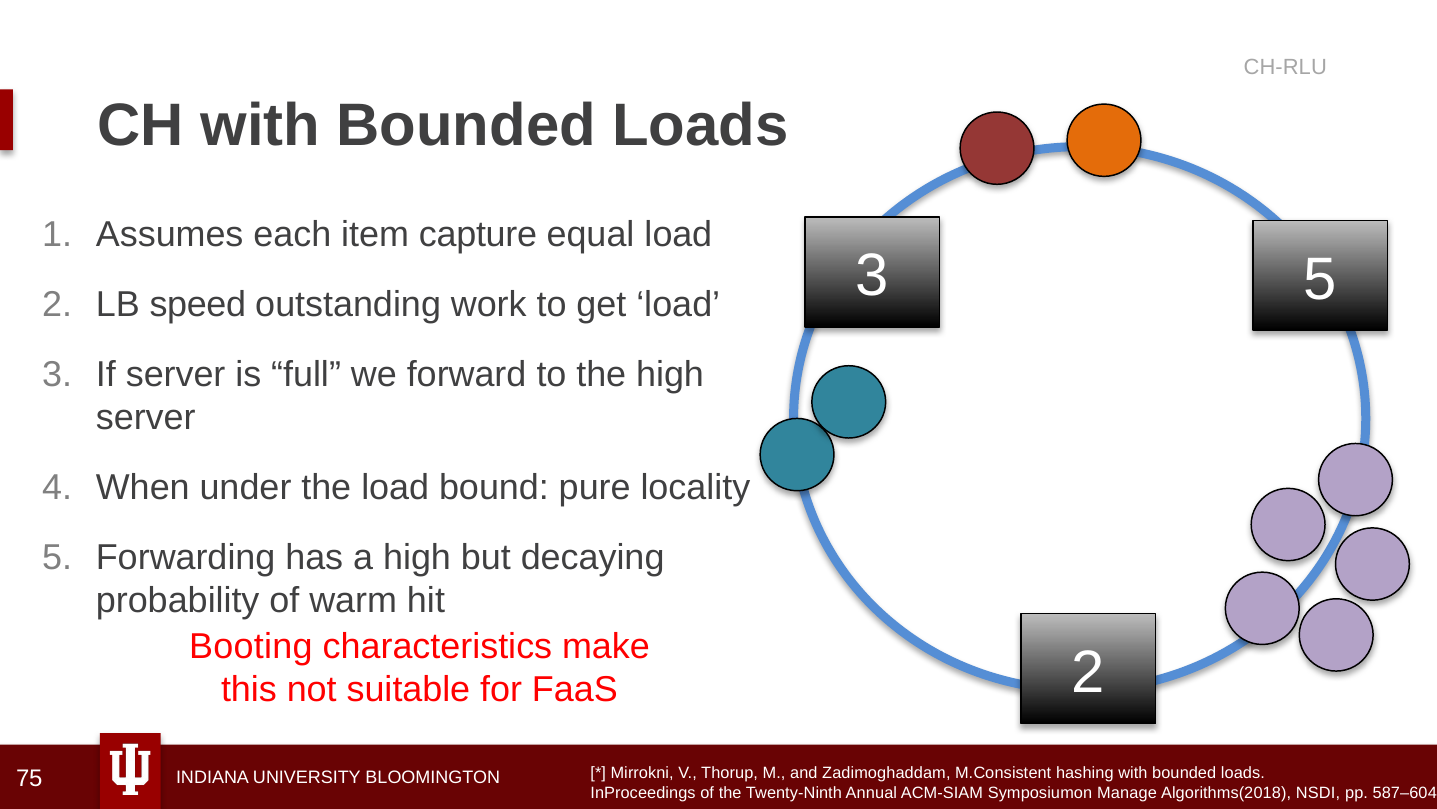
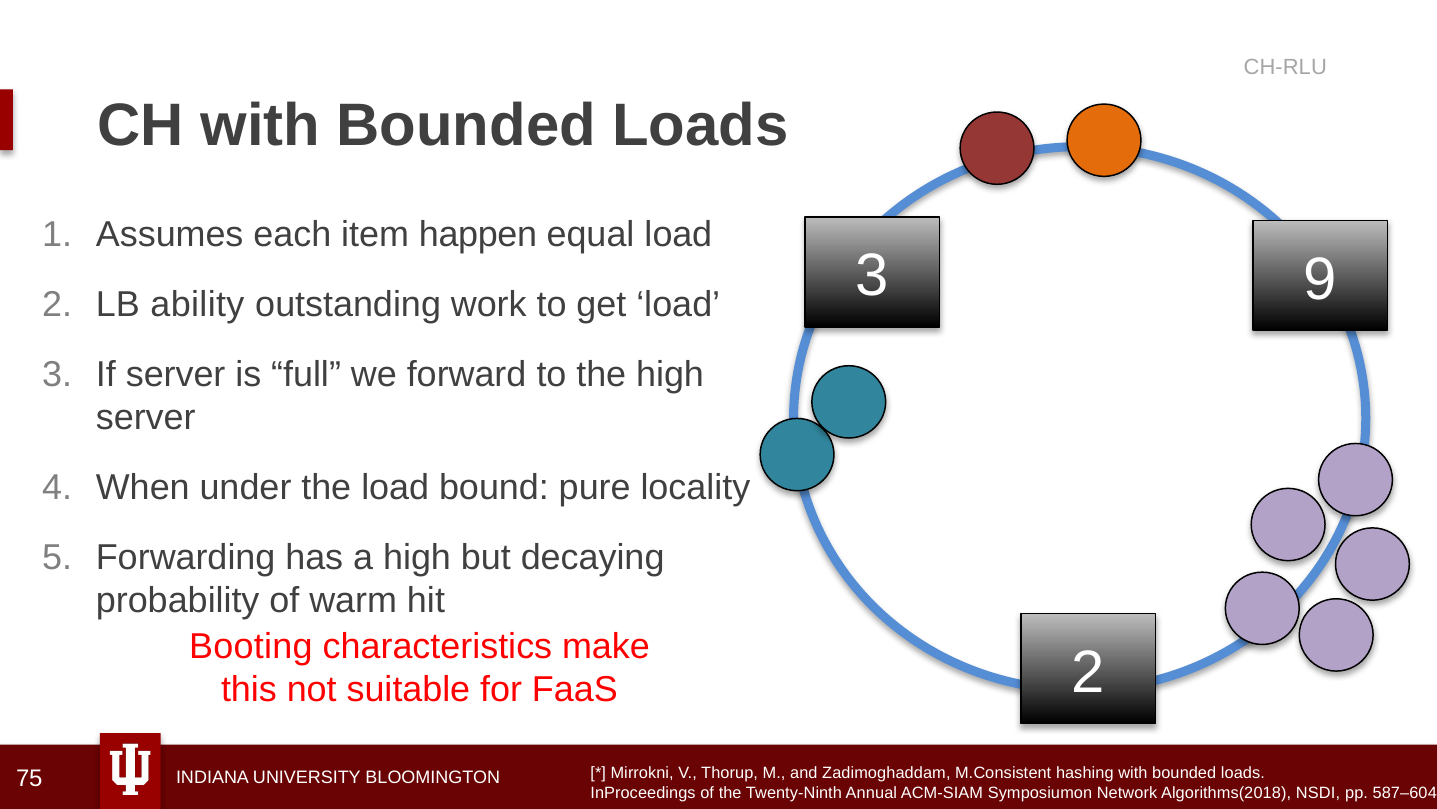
capture: capture -> happen
3 5: 5 -> 9
speed: speed -> ability
Manage: Manage -> Network
